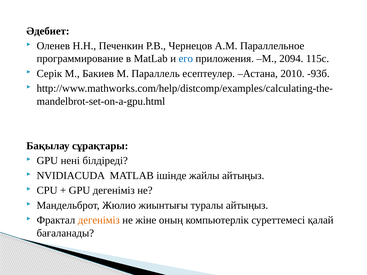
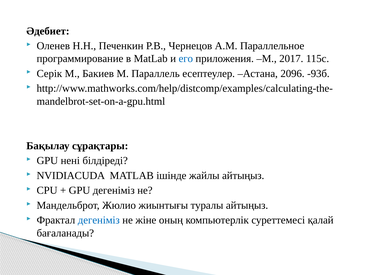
2094: 2094 -> 2017
2010: 2010 -> 2096
дегеніміз at (99, 220) colour: orange -> blue
